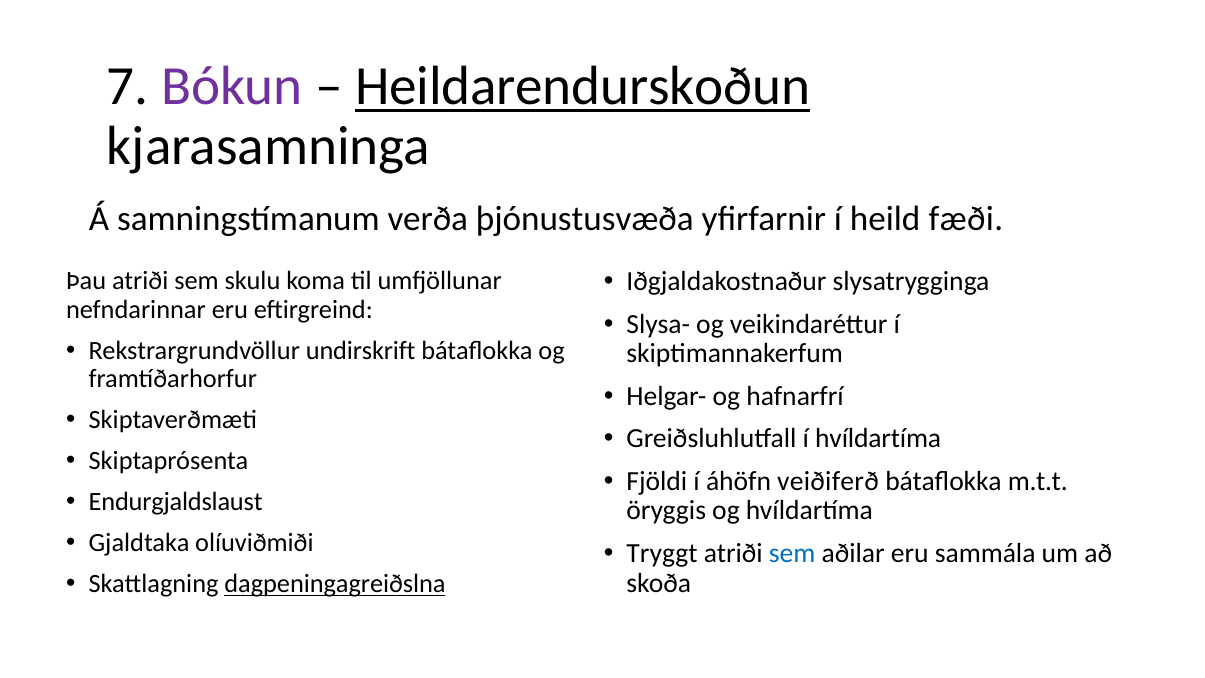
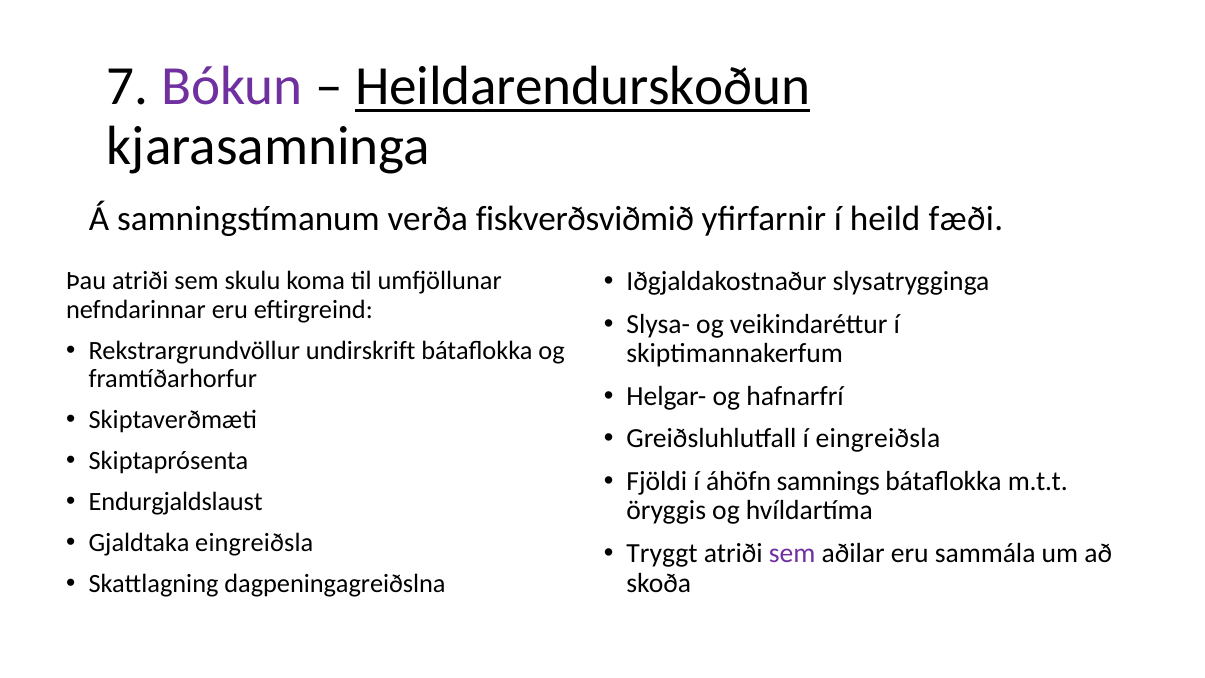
þjónustusvæða: þjónustusvæða -> fiskverðsviðmið
í hvíldartíma: hvíldartíma -> eingreiðsla
veiðiferð: veiðiferð -> samnings
Gjaldtaka olíuviðmiði: olíuviðmiði -> eingreiðsla
sem at (792, 553) colour: blue -> purple
dagpeningagreiðslna underline: present -> none
